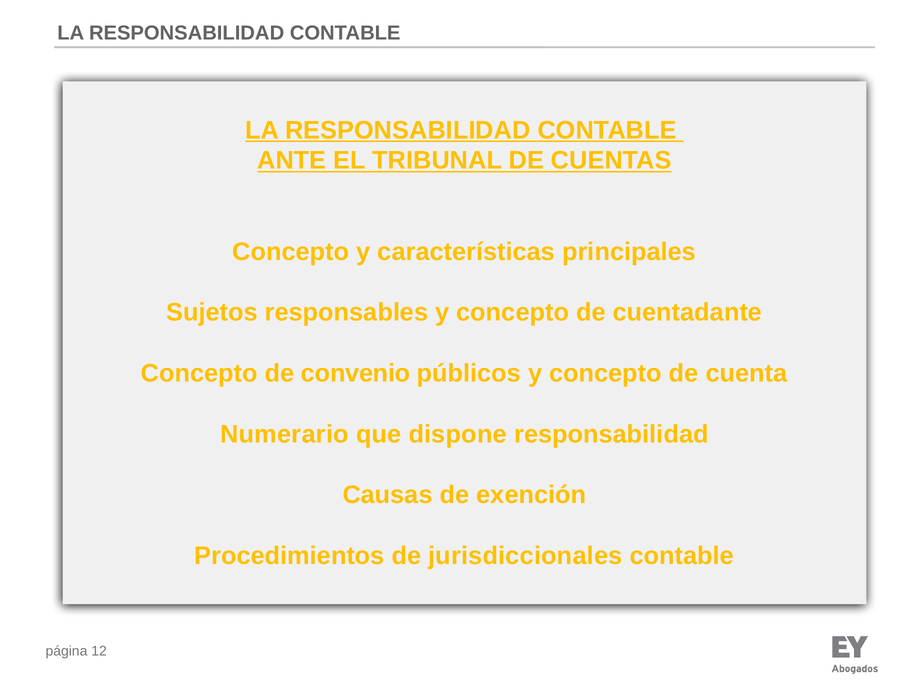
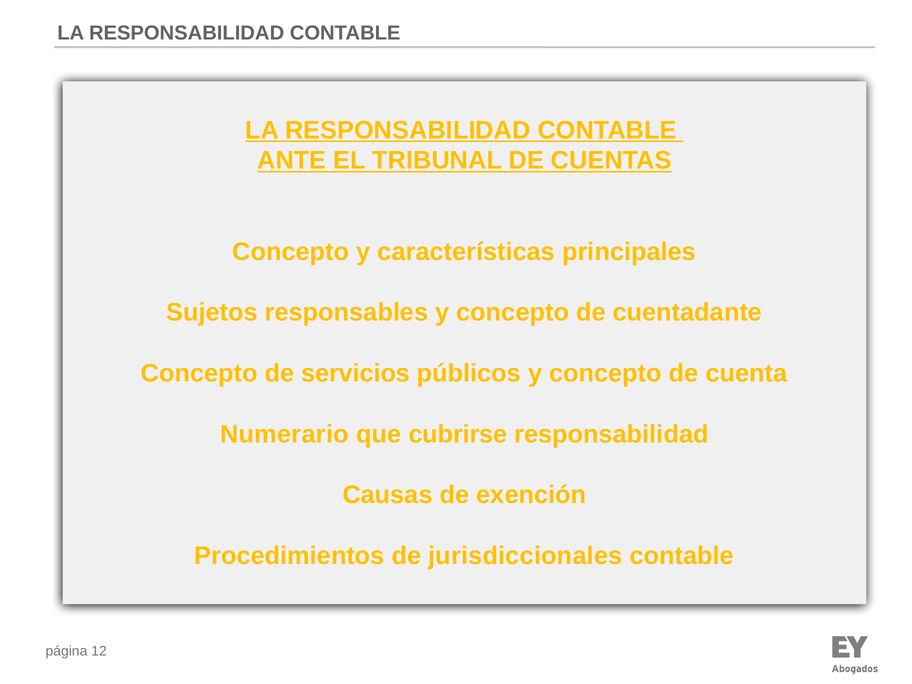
convenio: convenio -> servicios
dispone: dispone -> cubrirse
